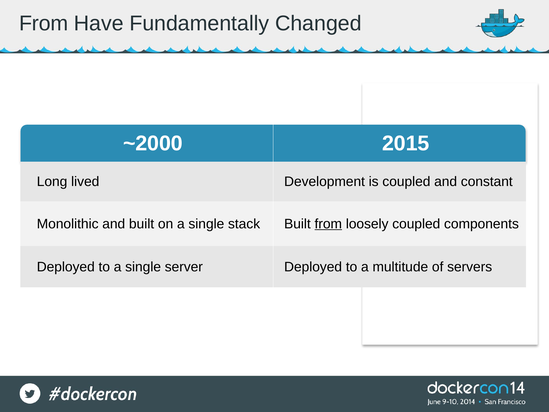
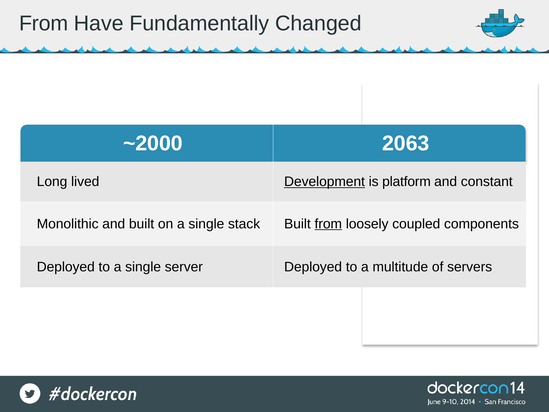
2015: 2015 -> 2063
Development underline: none -> present
is coupled: coupled -> platform
